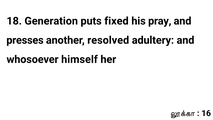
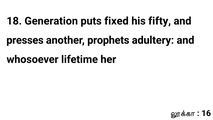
pray: pray -> fifty
resolved: resolved -> prophets
himself: himself -> lifetime
